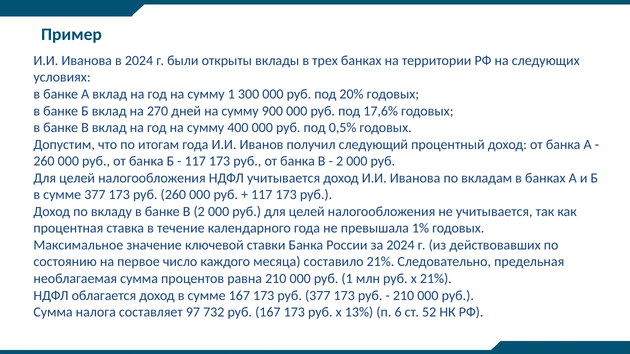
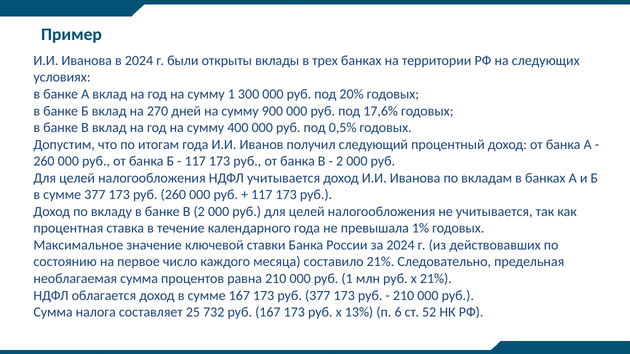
97: 97 -> 25
